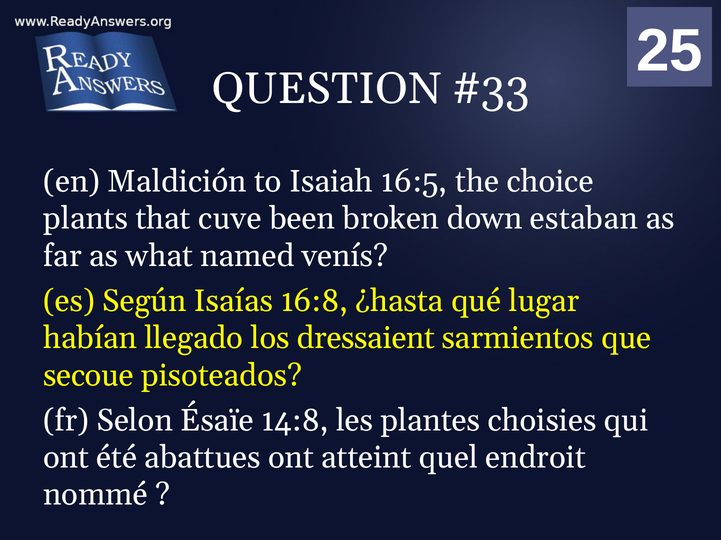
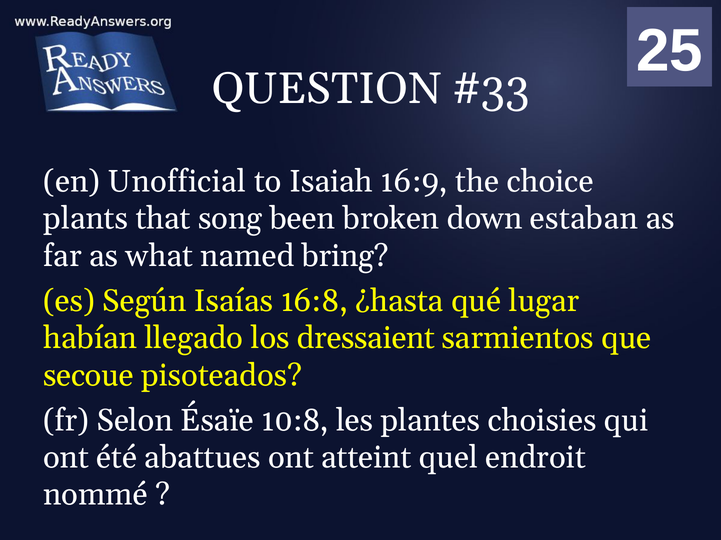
Maldición: Maldición -> Unofficial
16:5: 16:5 -> 16:9
cuve: cuve -> song
venís: venís -> bring
14:8: 14:8 -> 10:8
